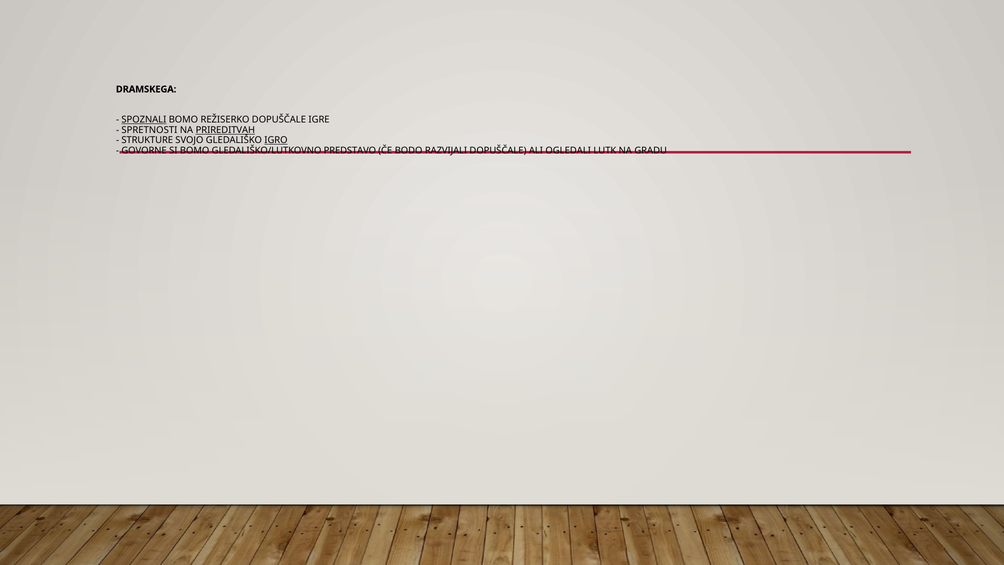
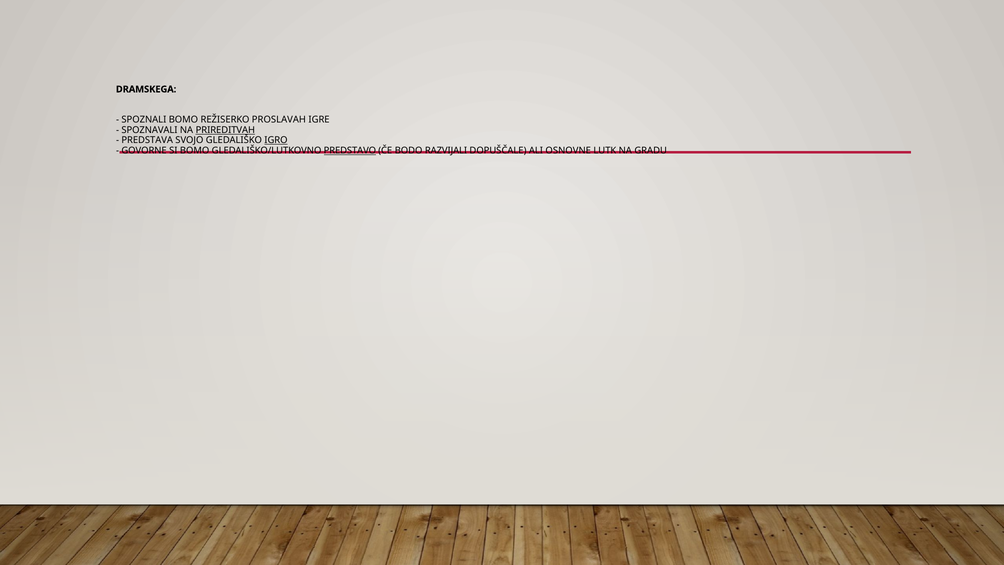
SPOZNALI underline: present -> none
REŽISERKO DOPUŠČALE: DOPUŠČALE -> PROSLAVAH
SPRETNOSTI: SPRETNOSTI -> SPOZNAVALI
STRUKTURE: STRUKTURE -> PREDSTAVA
PREDSTAVO underline: none -> present
OGLEDALI: OGLEDALI -> OSNOVNE
